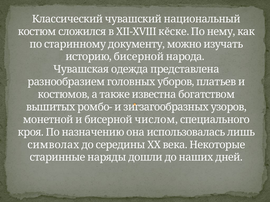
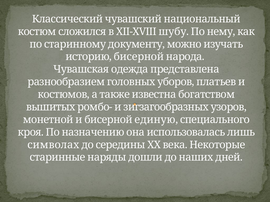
кĕске: кĕске -> шубу
числом: числом -> единую
